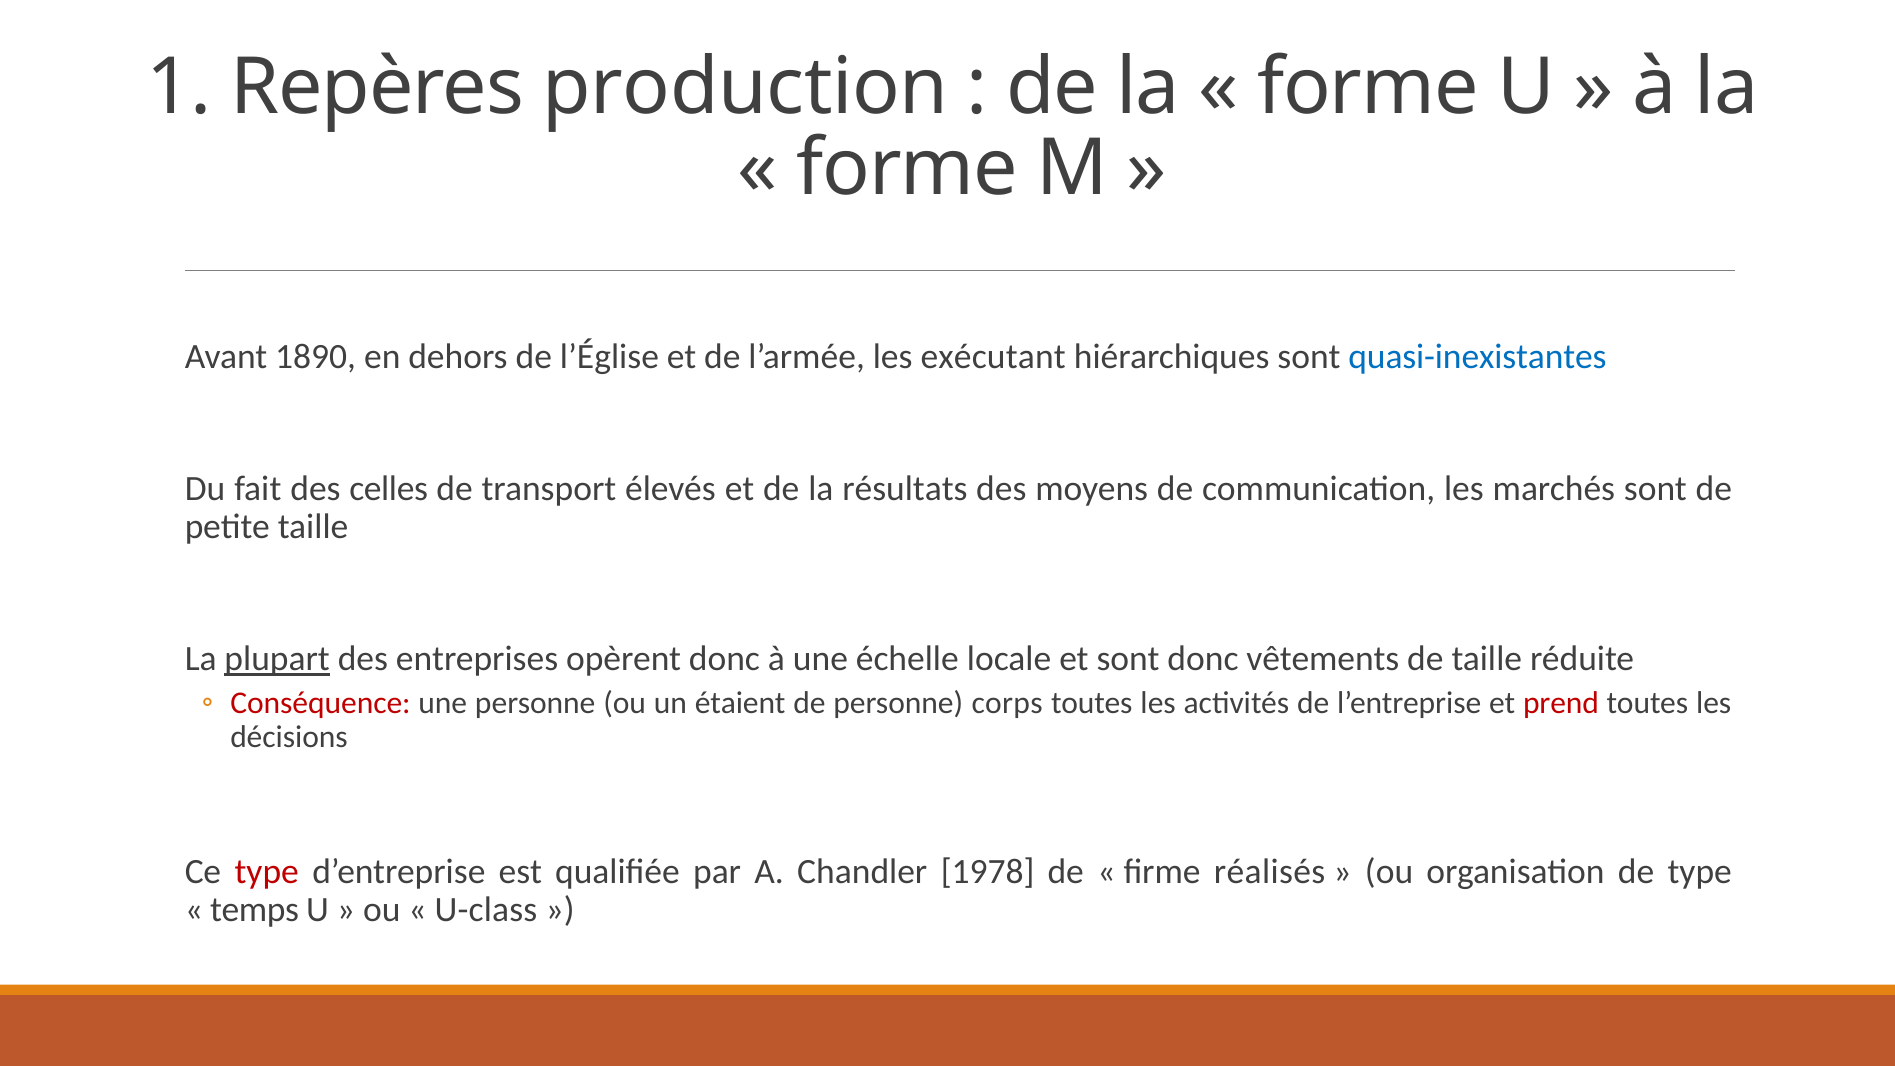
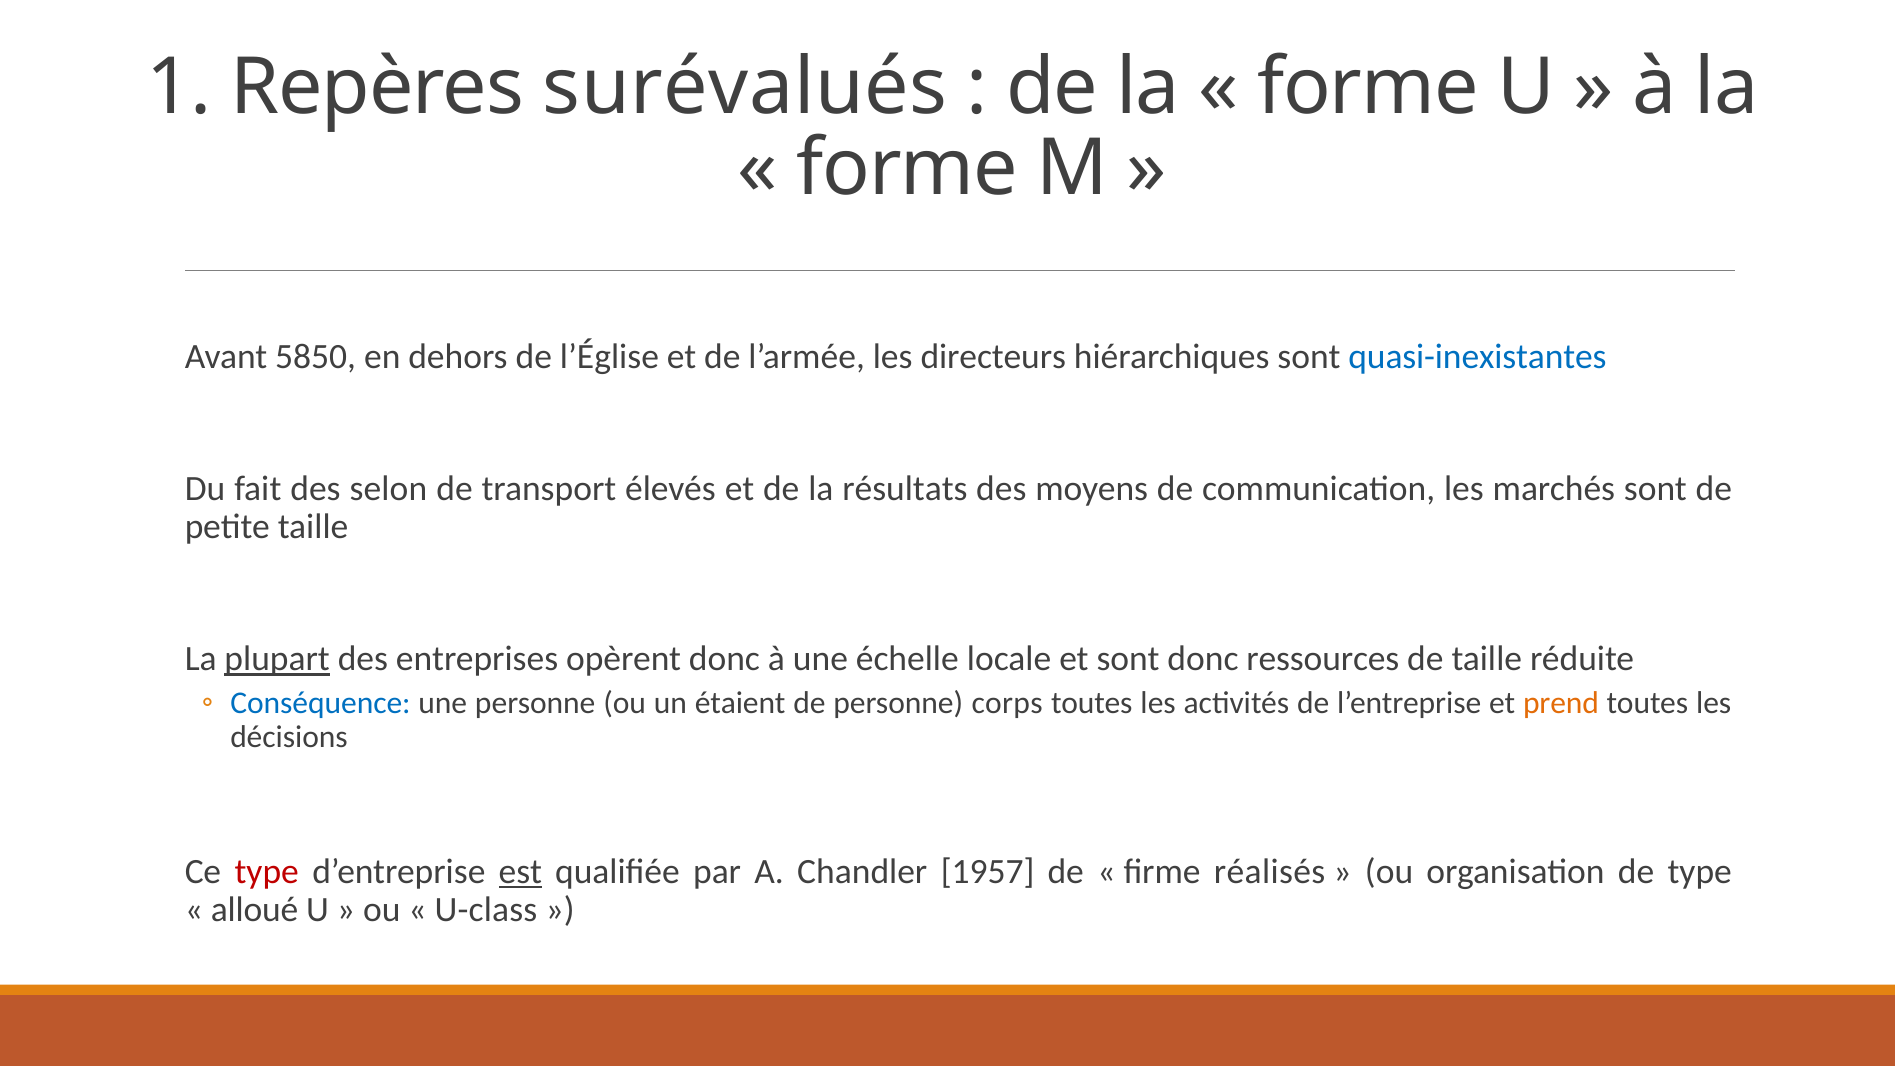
production: production -> surévalués
1890: 1890 -> 5850
exécutant: exécutant -> directeurs
celles: celles -> selon
vêtements: vêtements -> ressources
Conséquence colour: red -> blue
prend colour: red -> orange
est underline: none -> present
1978: 1978 -> 1957
temps: temps -> alloué
